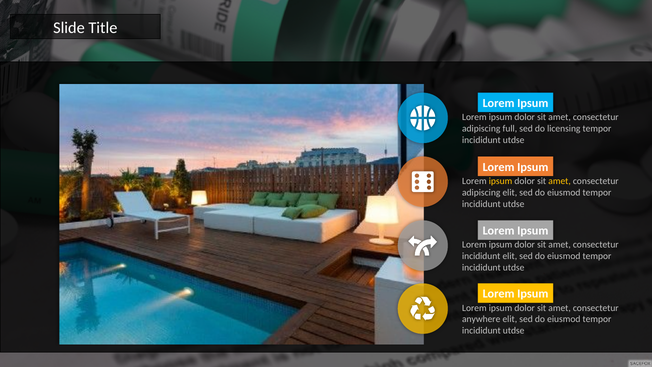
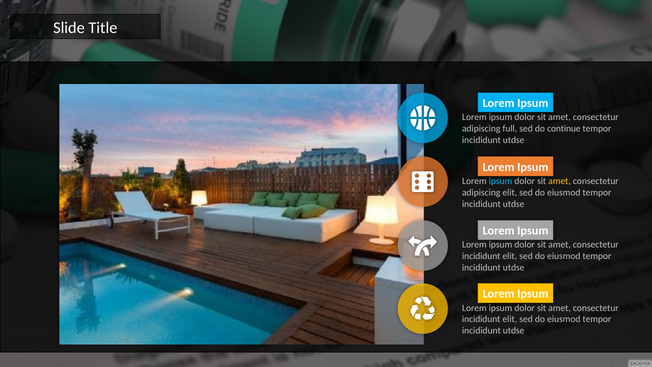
licensing: licensing -> continue
ipsum at (501, 181) colour: yellow -> light blue
anywhere at (481, 319): anywhere -> incididunt
